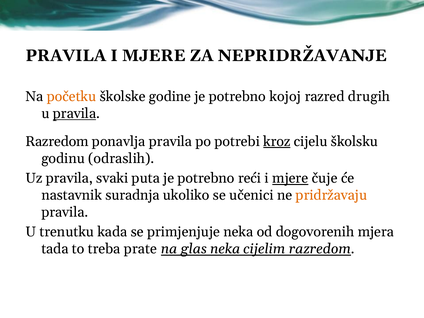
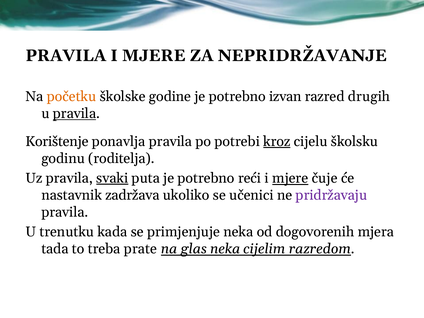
kojoj: kojoj -> izvan
Razredom at (57, 141): Razredom -> Korištenje
odraslih: odraslih -> roditelja
svaki underline: none -> present
suradnja: suradnja -> zadržava
pridržavaju colour: orange -> purple
